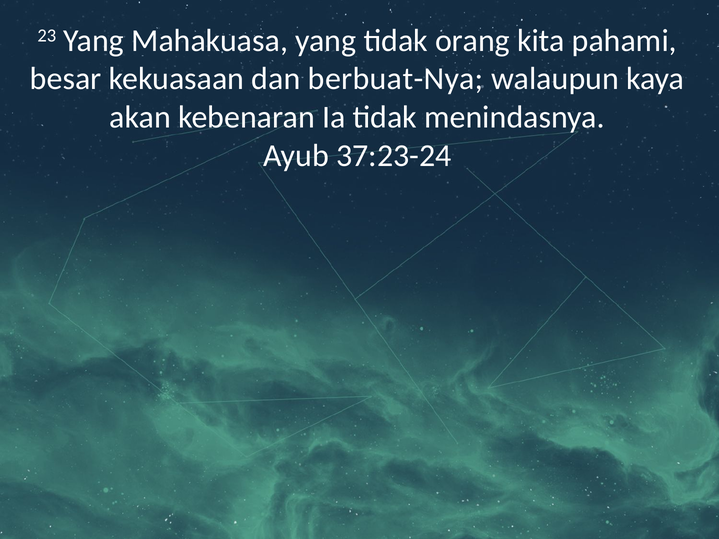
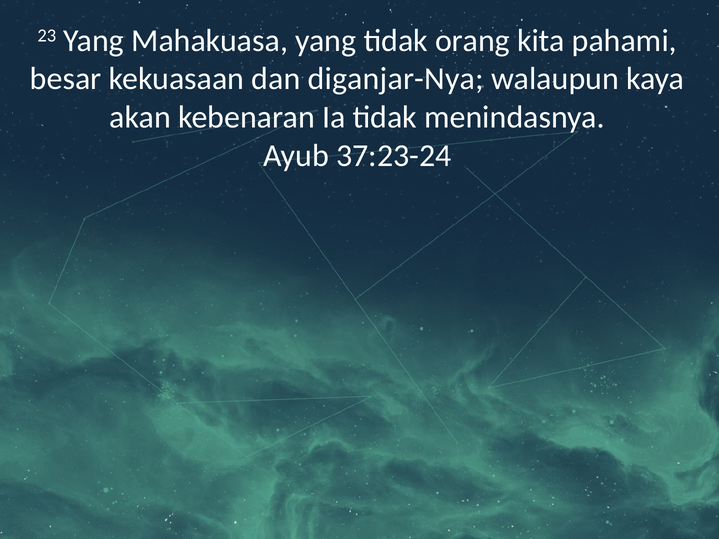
berbuat-Nya: berbuat-Nya -> diganjar-Nya
